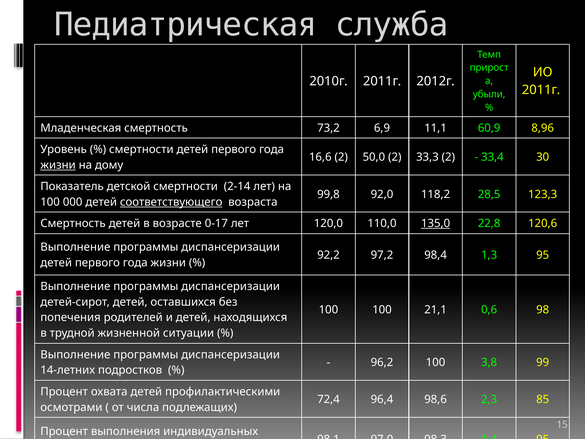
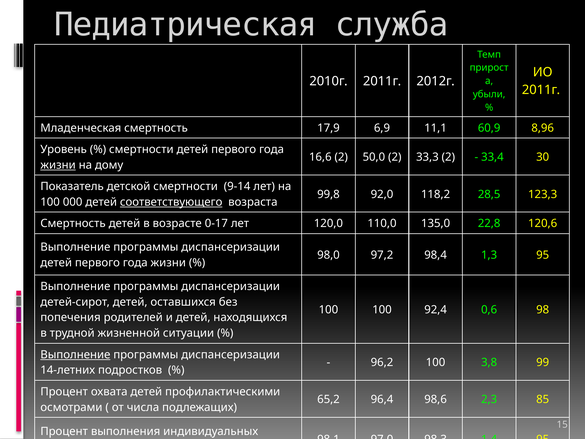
73,2: 73,2 -> 17,9
2-14: 2-14 -> 9-14
135,0 underline: present -> none
92,2: 92,2 -> 98,0
21,1: 21,1 -> 92,4
Выполнение at (75, 354) underline: none -> present
72,4: 72,4 -> 65,2
